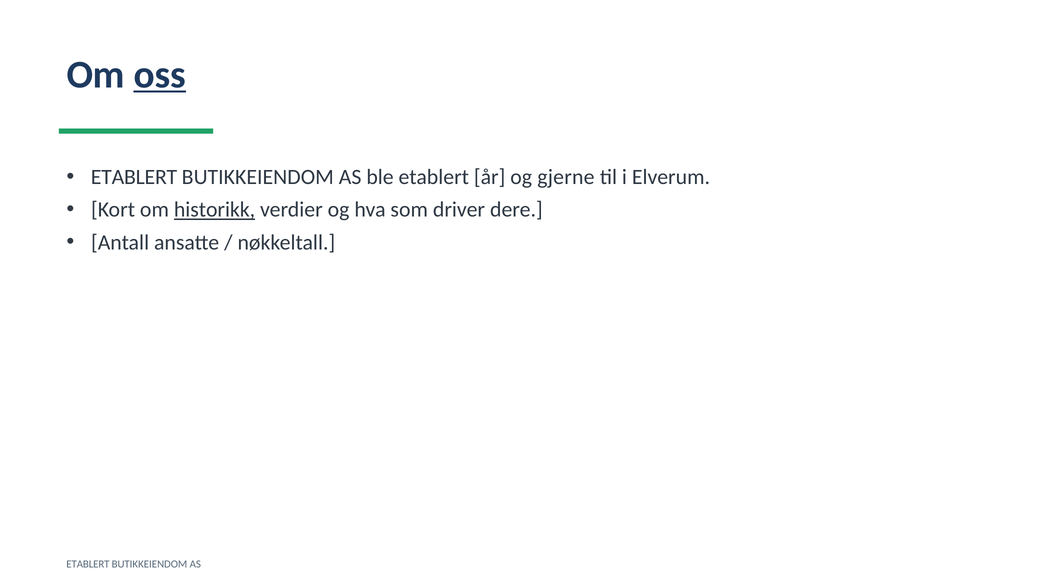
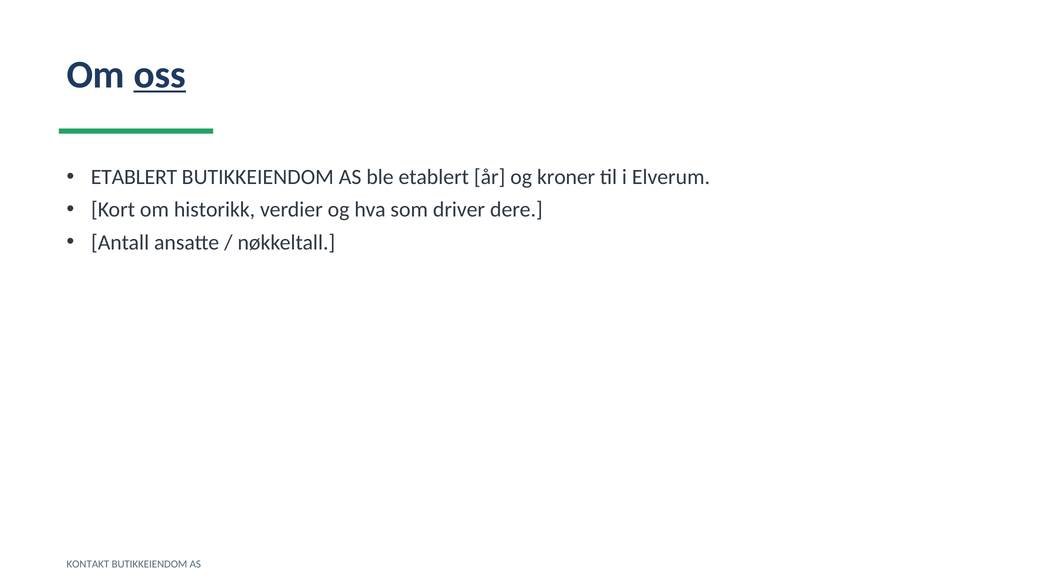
gjerne: gjerne -> kroner
historikk underline: present -> none
ETABLERT at (88, 565): ETABLERT -> KONTAKT
